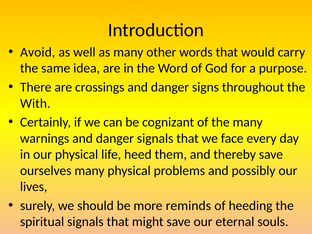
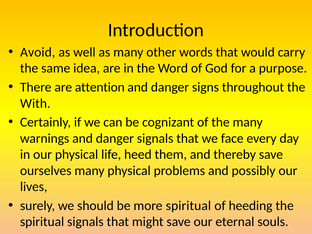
crossings: crossings -> attention
more reminds: reminds -> spiritual
